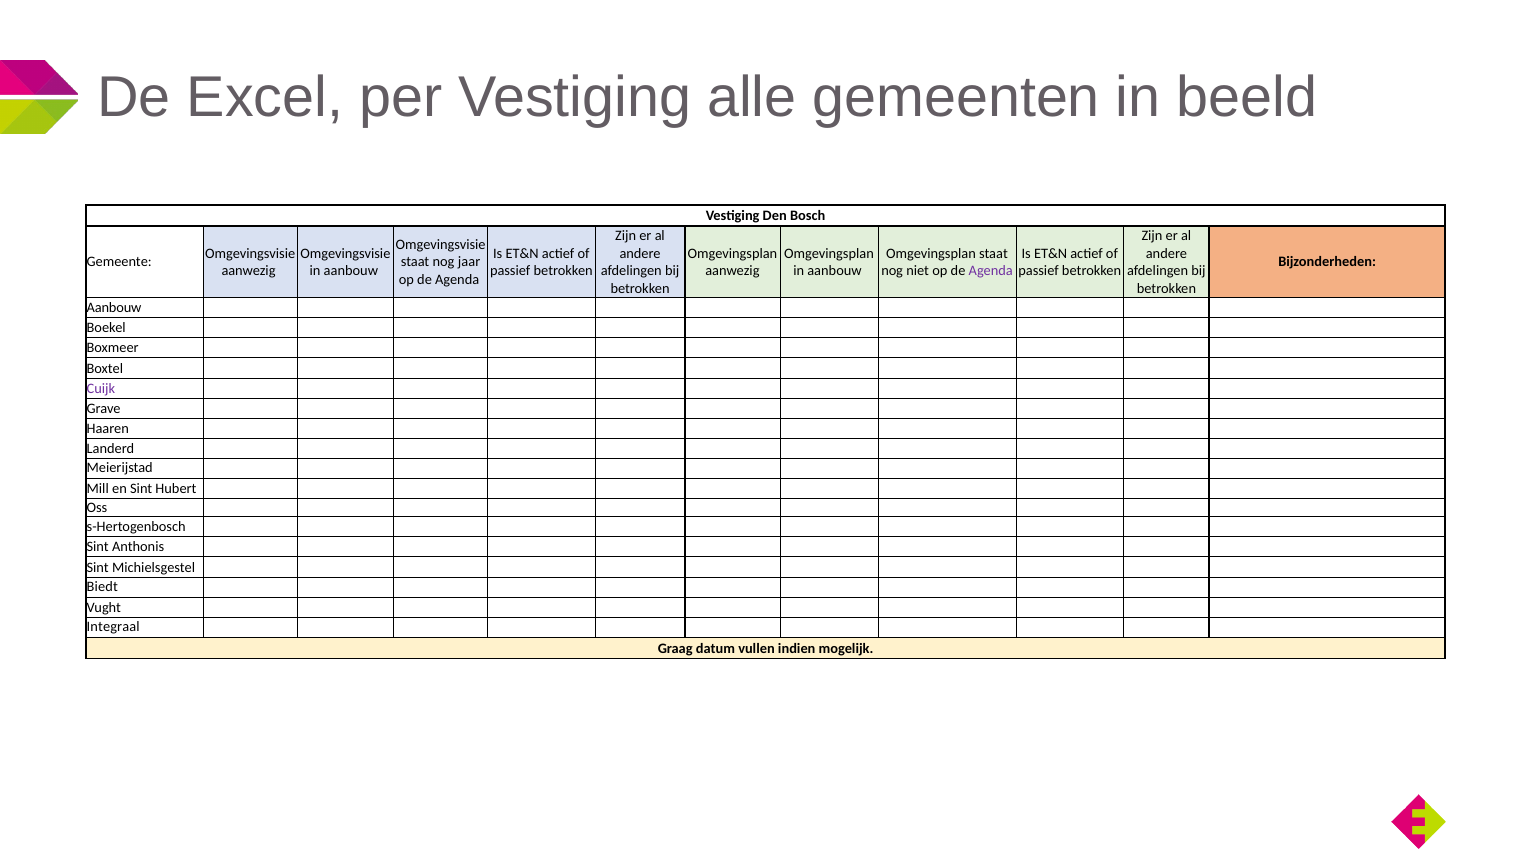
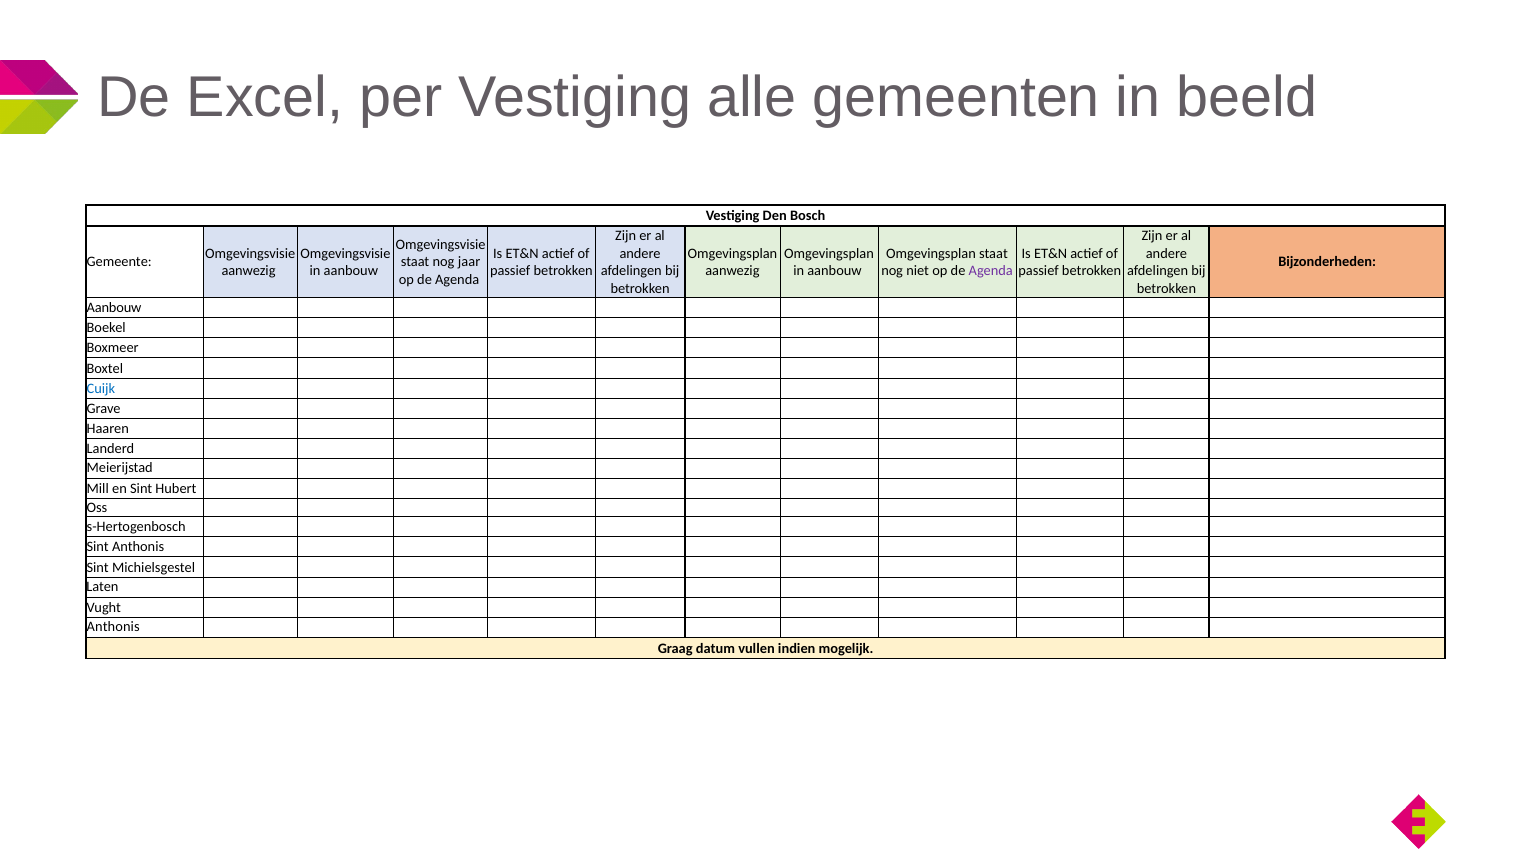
Cuijk colour: purple -> blue
Biedt: Biedt -> Laten
Integraal at (113, 627): Integraal -> Anthonis
